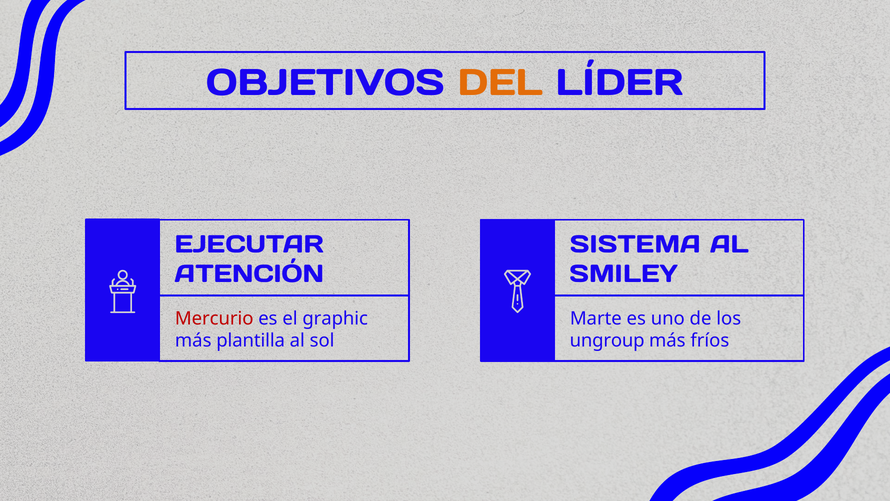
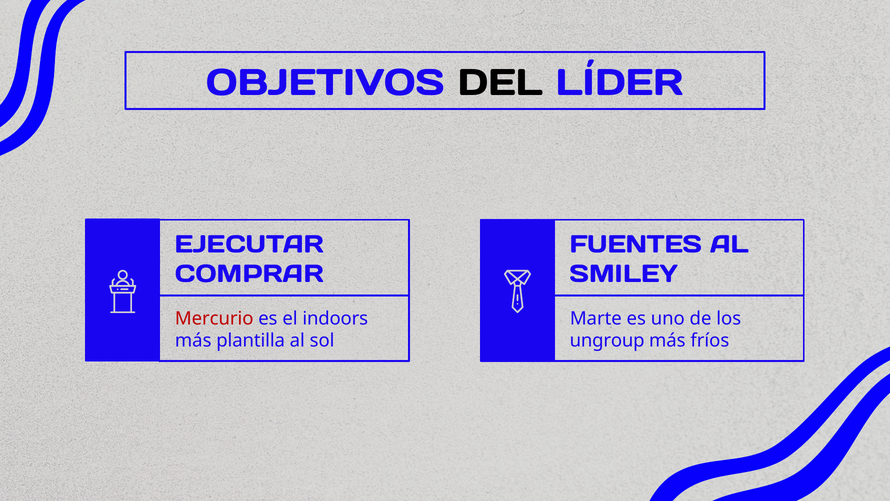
DEL colour: orange -> black
SISTEMA: SISTEMA -> FUENTES
ATENCIÓN: ATENCIÓN -> COMPRAR
graphic: graphic -> indoors
